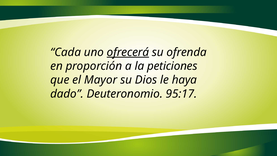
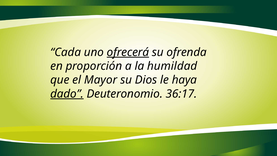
peticiones: peticiones -> humildad
dado underline: none -> present
95:17: 95:17 -> 36:17
